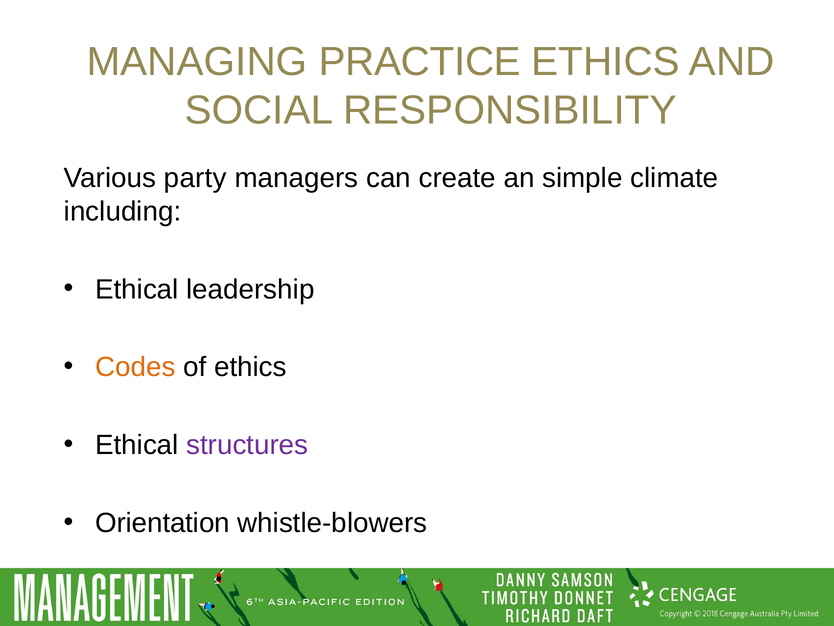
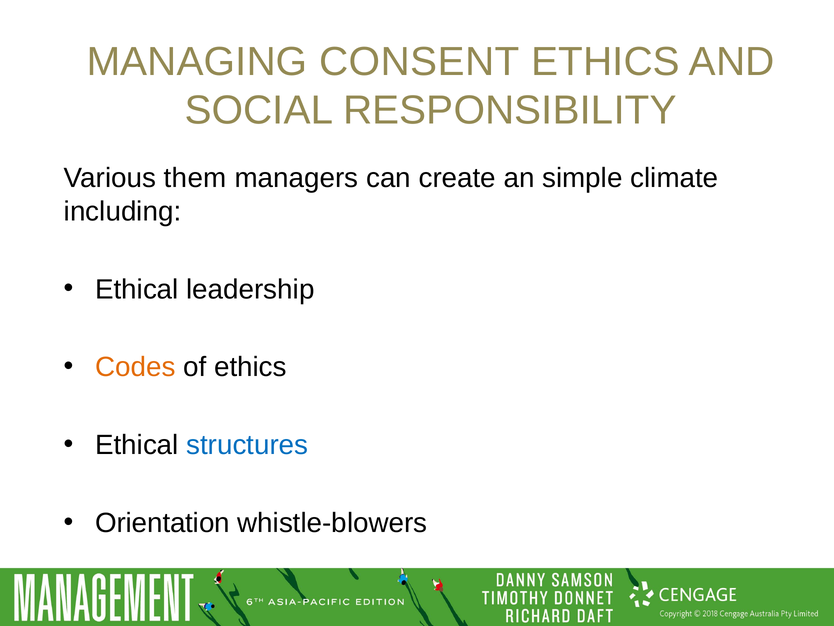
PRACTICE: PRACTICE -> CONSENT
party: party -> them
structures colour: purple -> blue
